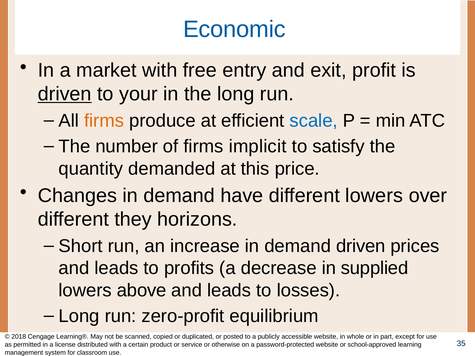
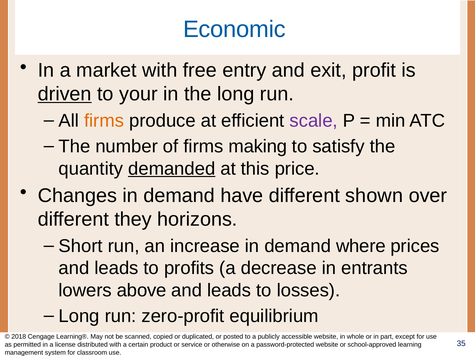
scale colour: blue -> purple
implicit: implicit -> making
demanded underline: none -> present
different lowers: lowers -> shown
demand driven: driven -> where
supplied: supplied -> entrants
